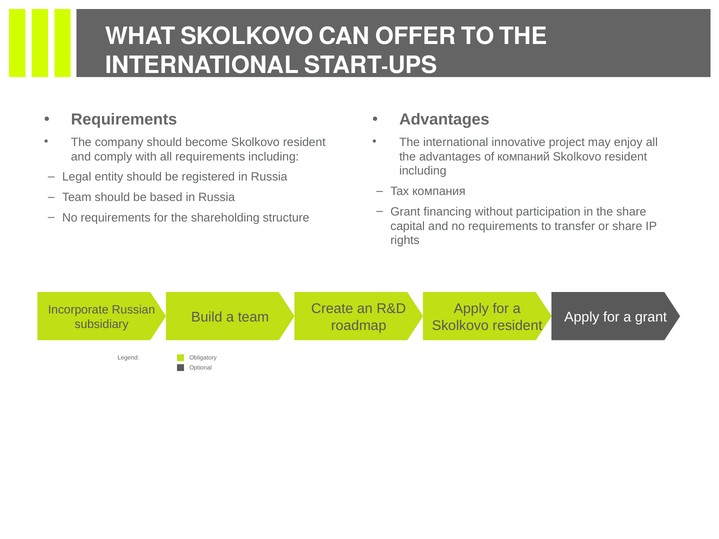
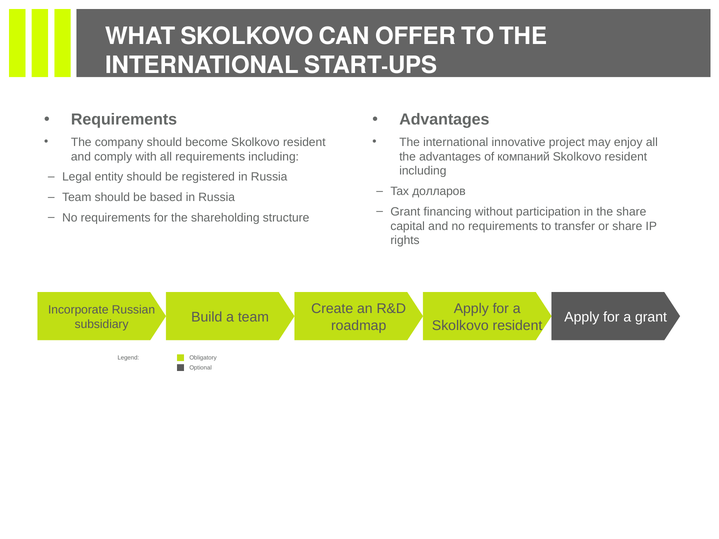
компания: компания -> долларов
